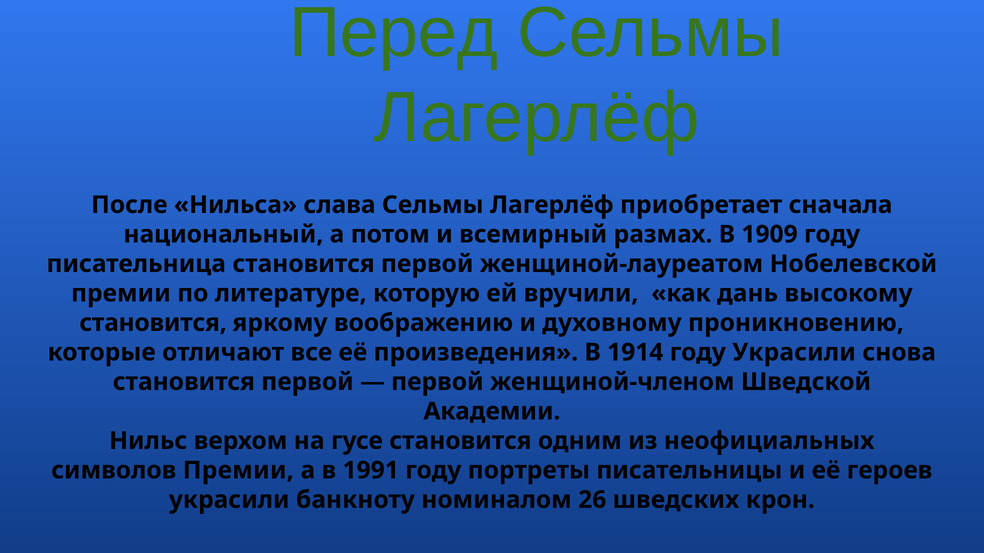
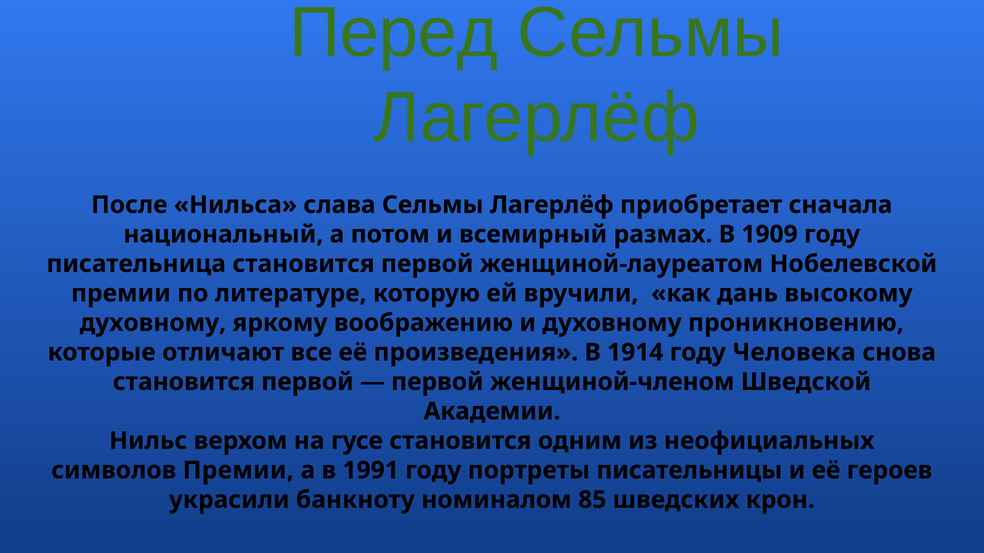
становится at (153, 323): становится -> духовному
году Украсили: Украсили -> Человека
26: 26 -> 85
